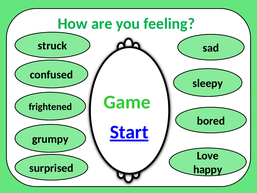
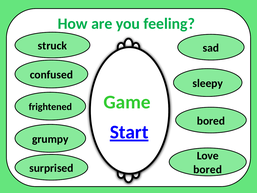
happy at (208, 169): happy -> bored
